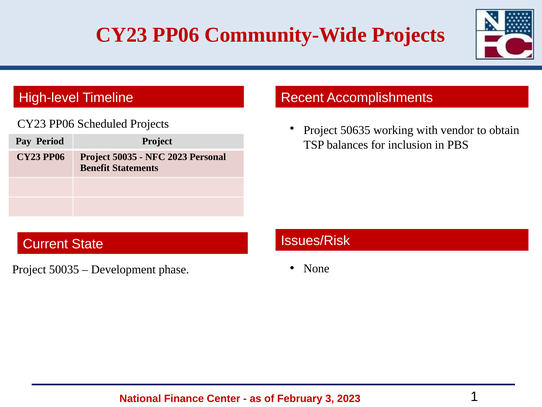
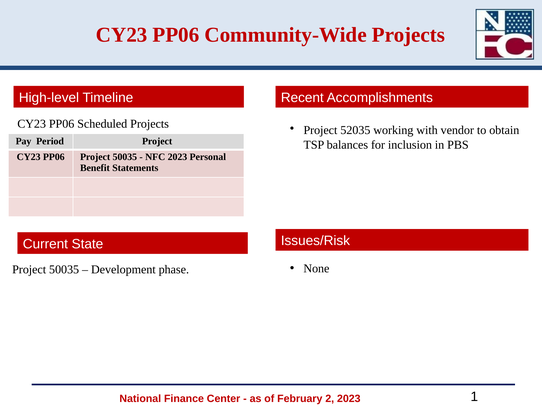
50635: 50635 -> 52035
3: 3 -> 2
